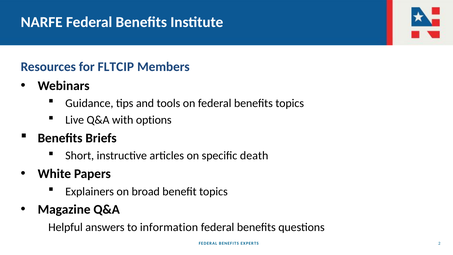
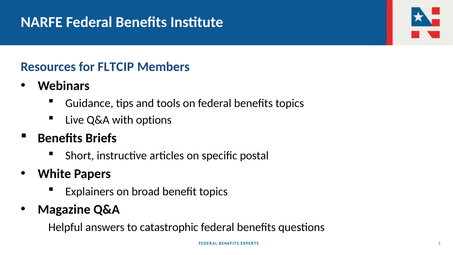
death: death -> postal
information: information -> catastrophic
